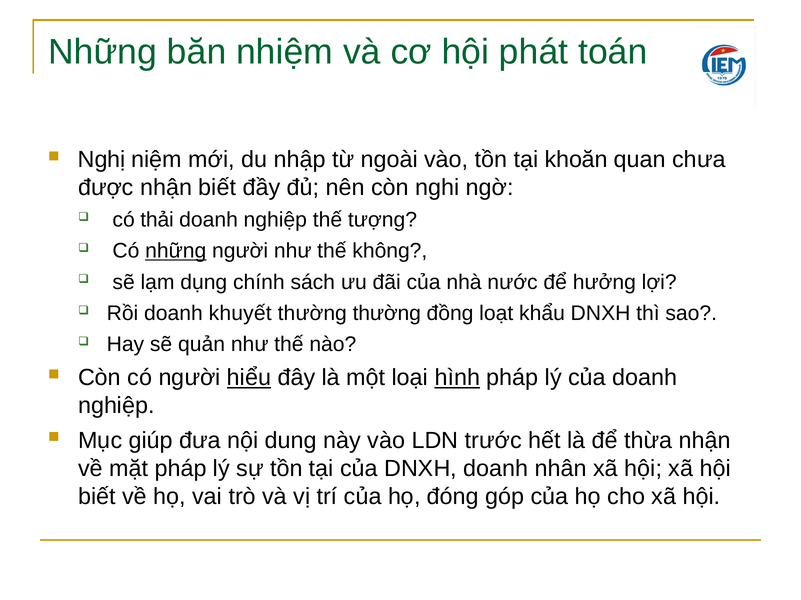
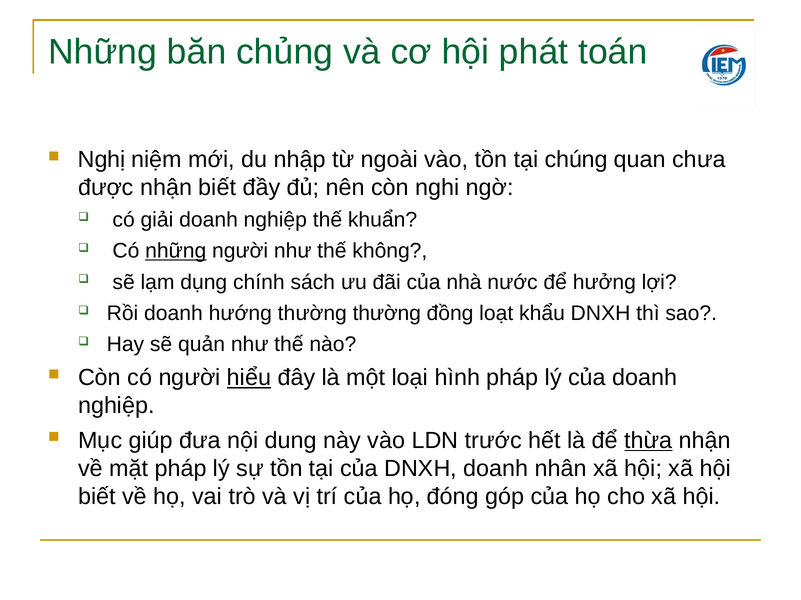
nhiệm: nhiệm -> chủng
khoăn: khoăn -> chúng
thải: thải -> giải
tượng: tượng -> khuẩn
khuyết: khuyết -> hướng
hình underline: present -> none
thừa underline: none -> present
